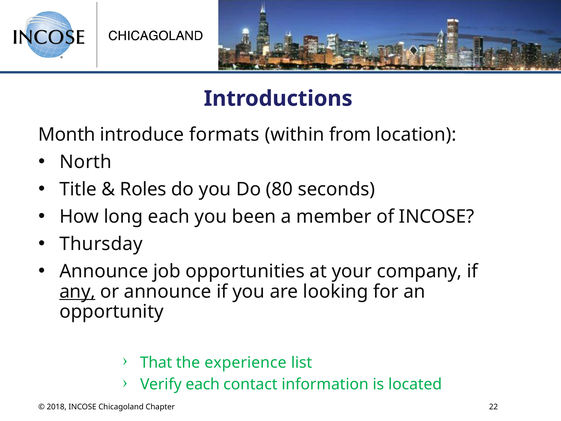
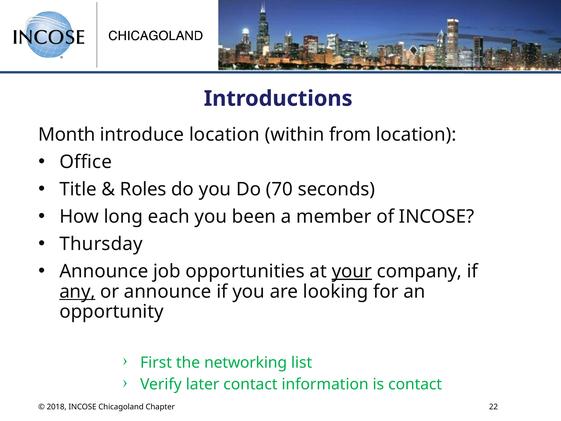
introduce formats: formats -> location
North: North -> Office
80: 80 -> 70
your underline: none -> present
That: That -> First
experience: experience -> networking
Verify each: each -> later
is located: located -> contact
